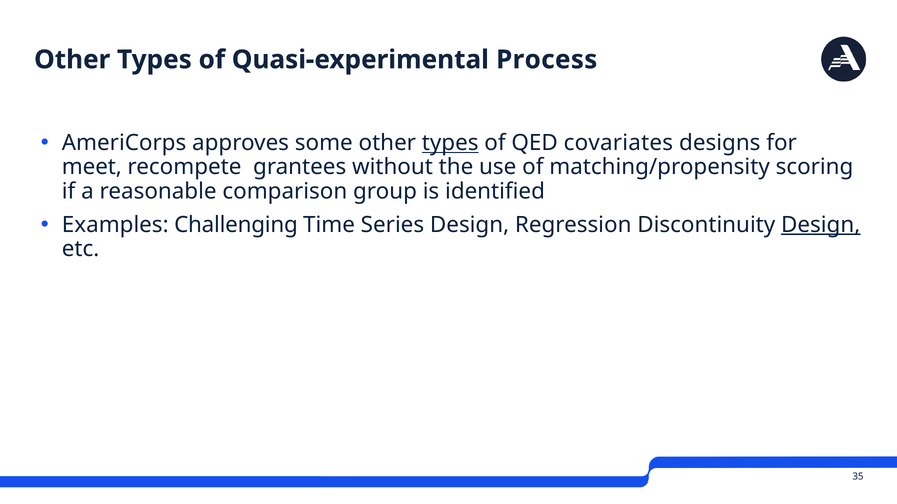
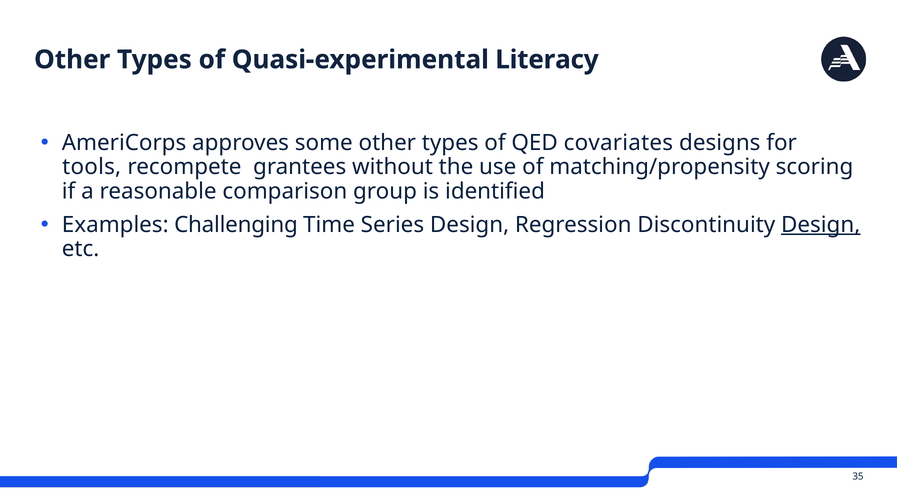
Process: Process -> Literacy
types at (450, 143) underline: present -> none
meet: meet -> tools
